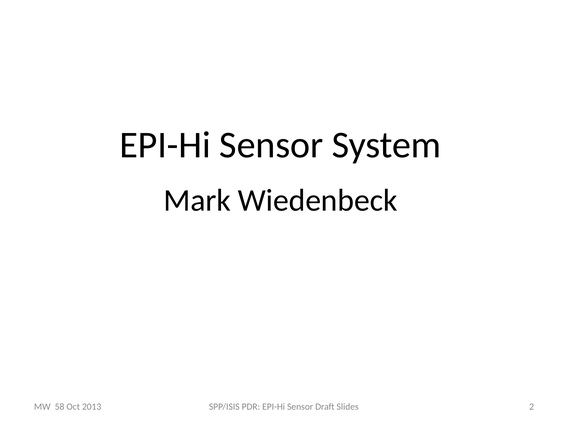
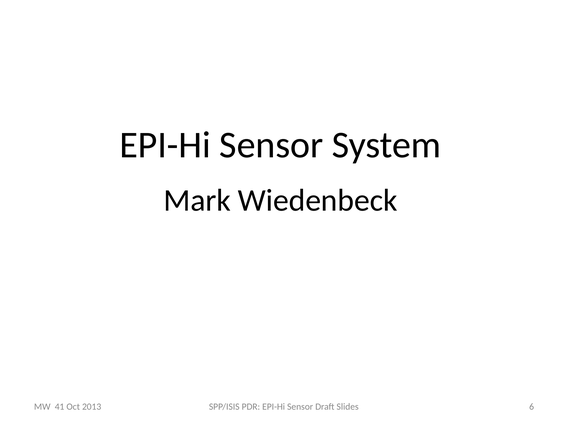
2: 2 -> 6
58: 58 -> 41
